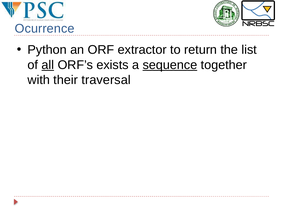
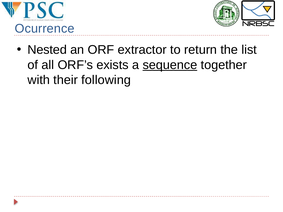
Python: Python -> Nested
all underline: present -> none
traversal: traversal -> following
